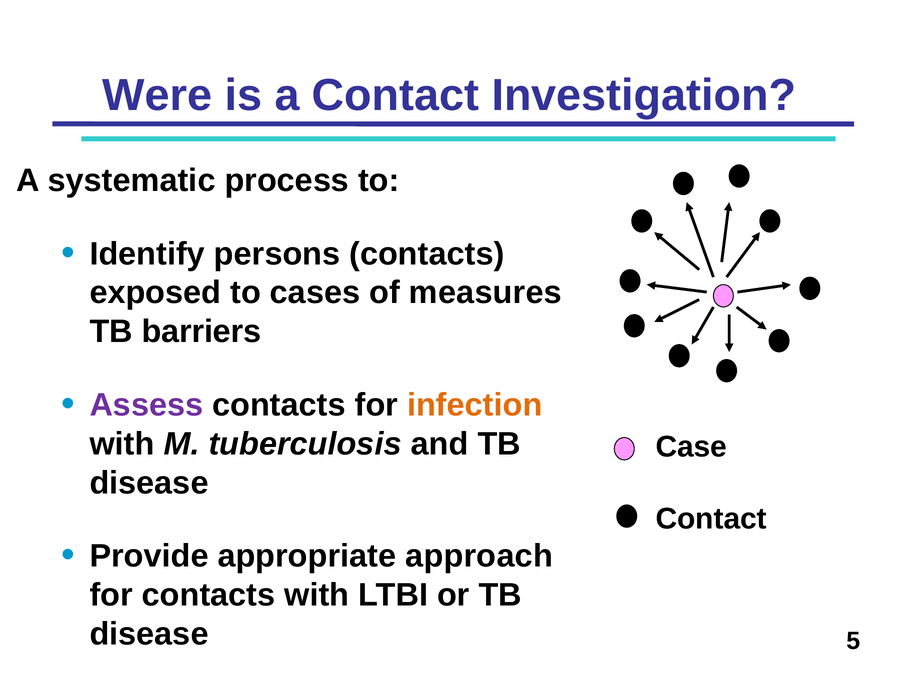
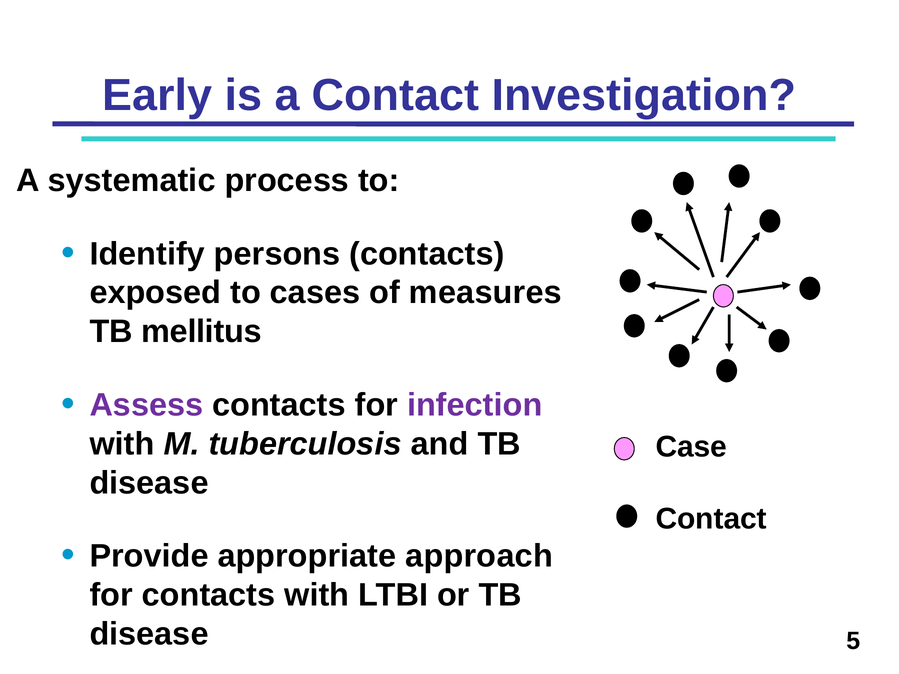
Were: Were -> Early
barriers: barriers -> mellitus
infection colour: orange -> purple
